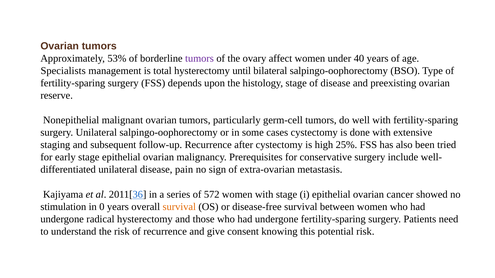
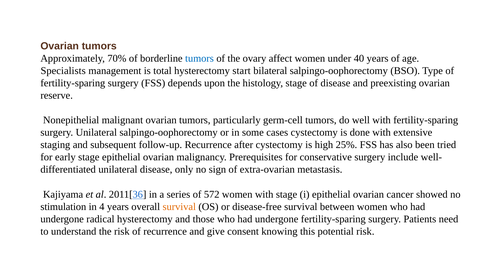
53%: 53% -> 70%
tumors at (199, 58) colour: purple -> blue
until: until -> start
pain: pain -> only
0: 0 -> 4
